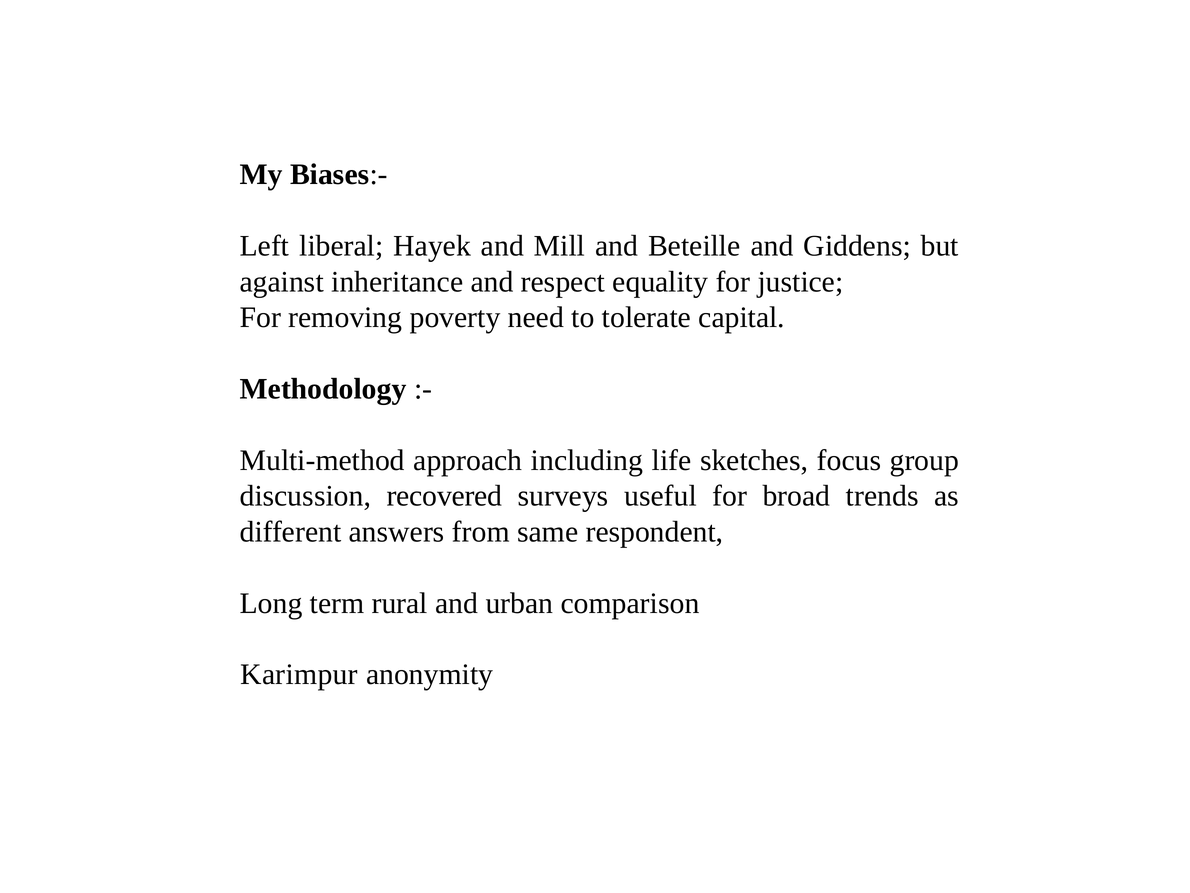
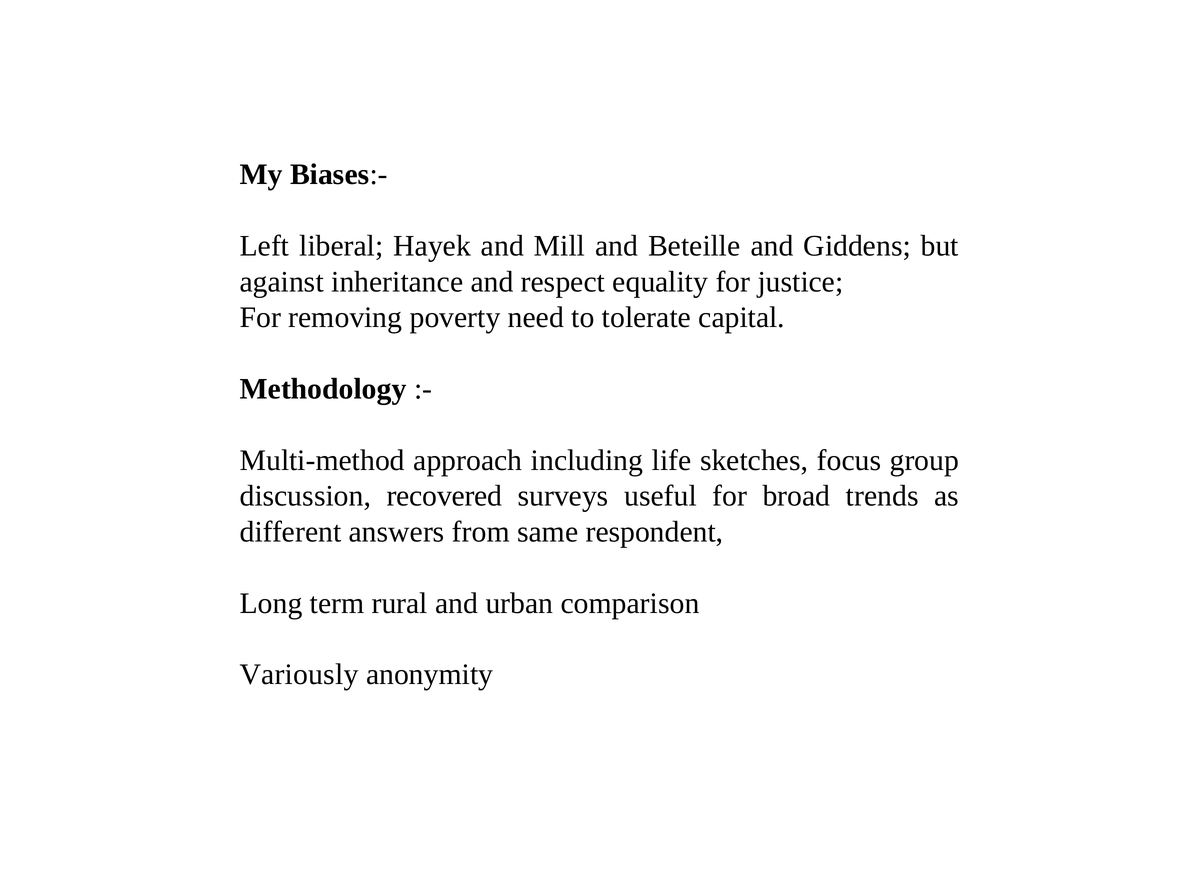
Karimpur: Karimpur -> Variously
